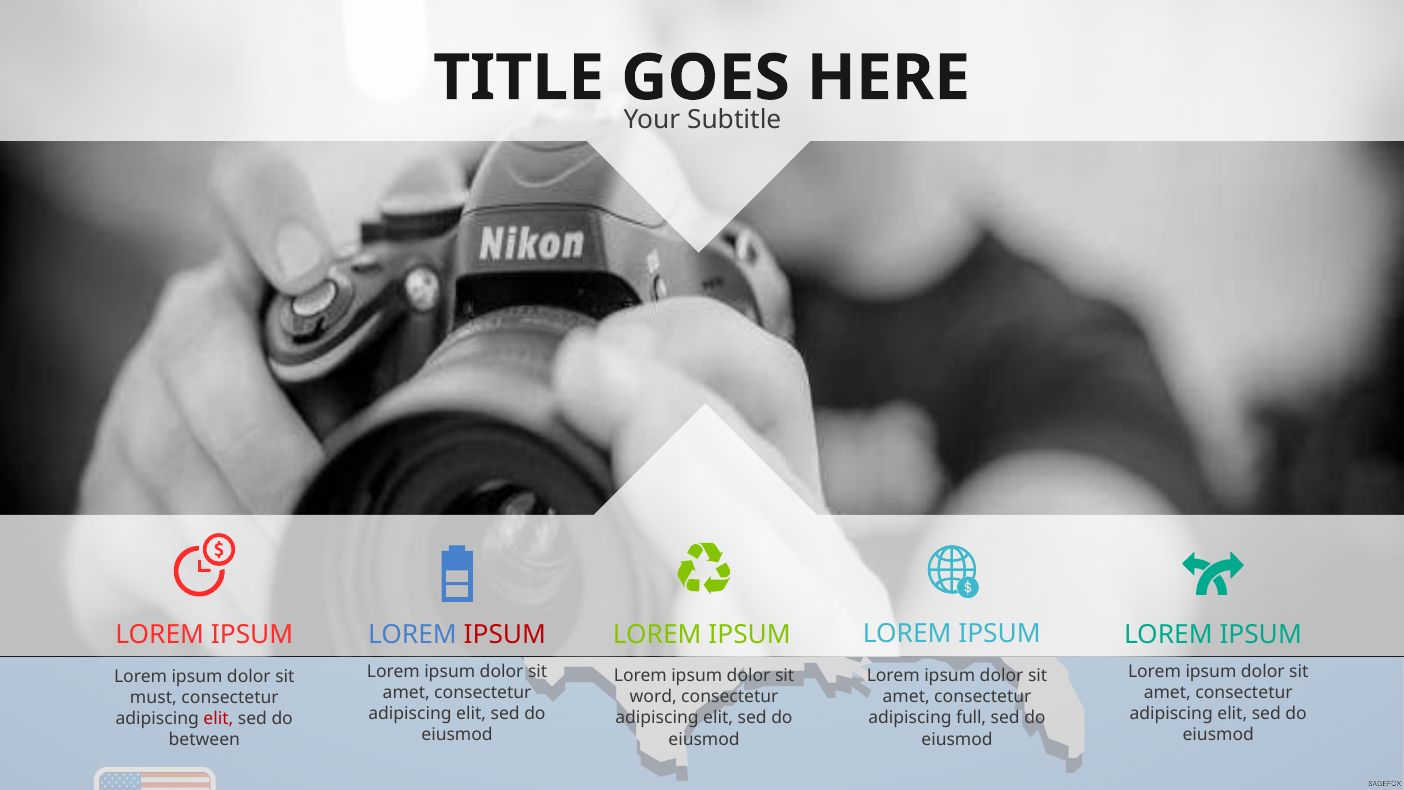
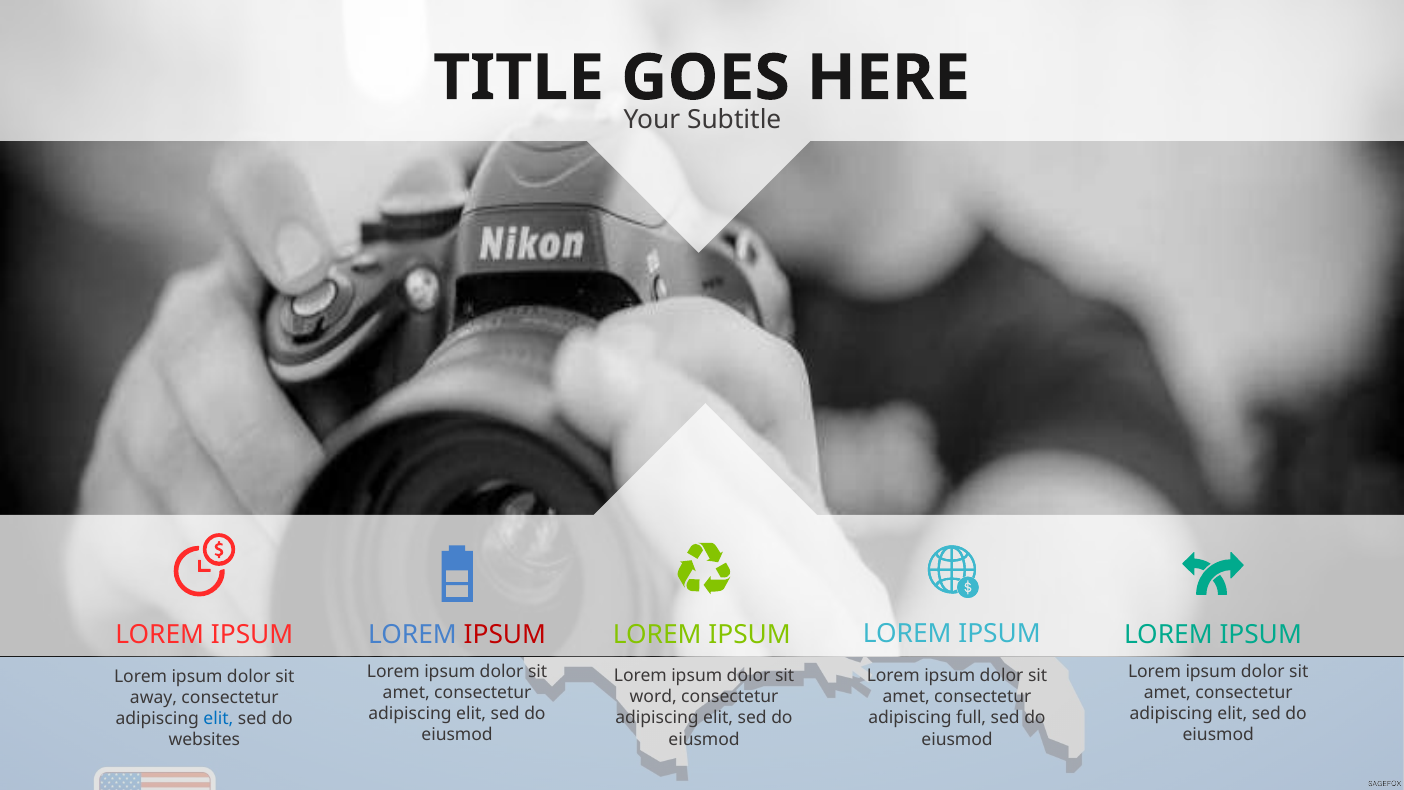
must: must -> away
elit at (218, 718) colour: red -> blue
between: between -> websites
